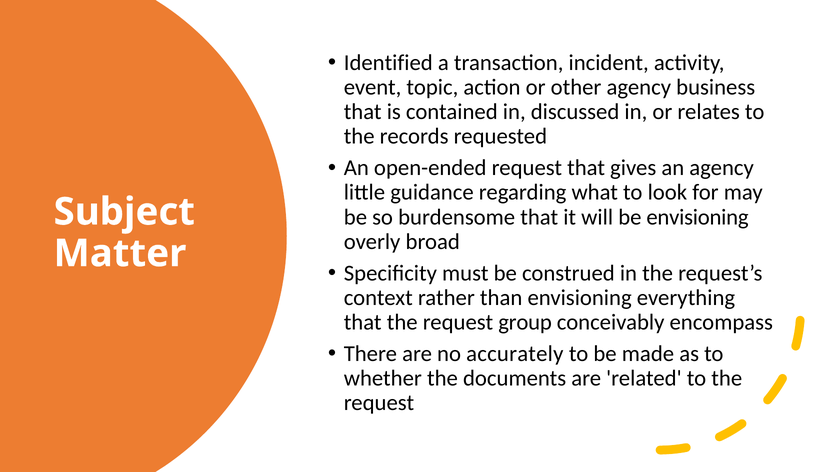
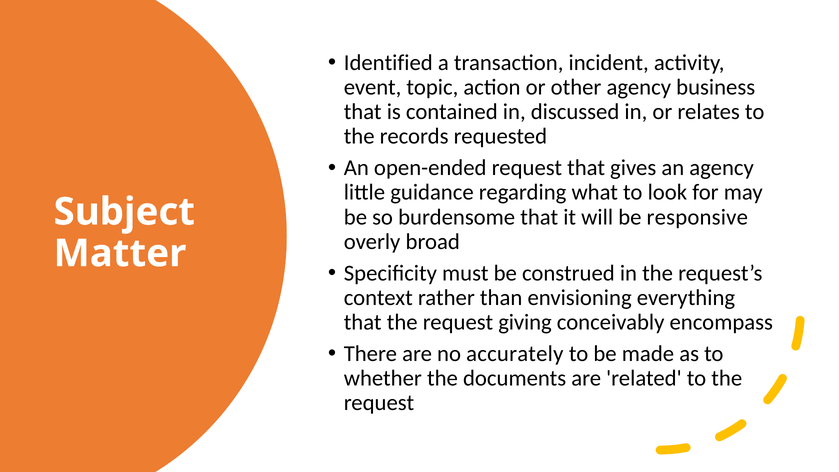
be envisioning: envisioning -> responsive
group: group -> giving
